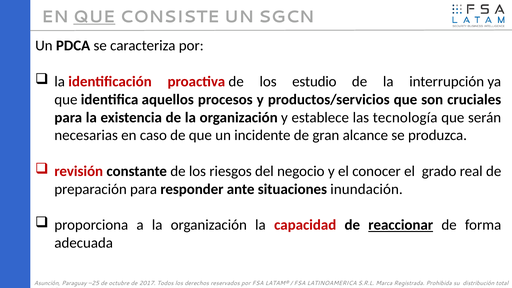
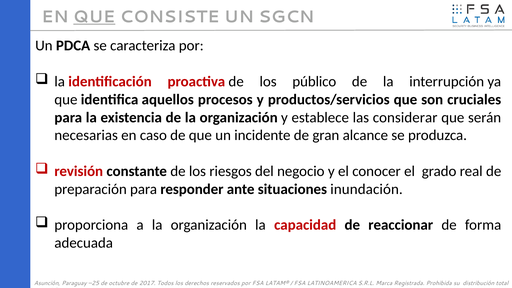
estudio: estudio -> público
tecnología: tecnología -> considerar
reaccionar underline: present -> none
